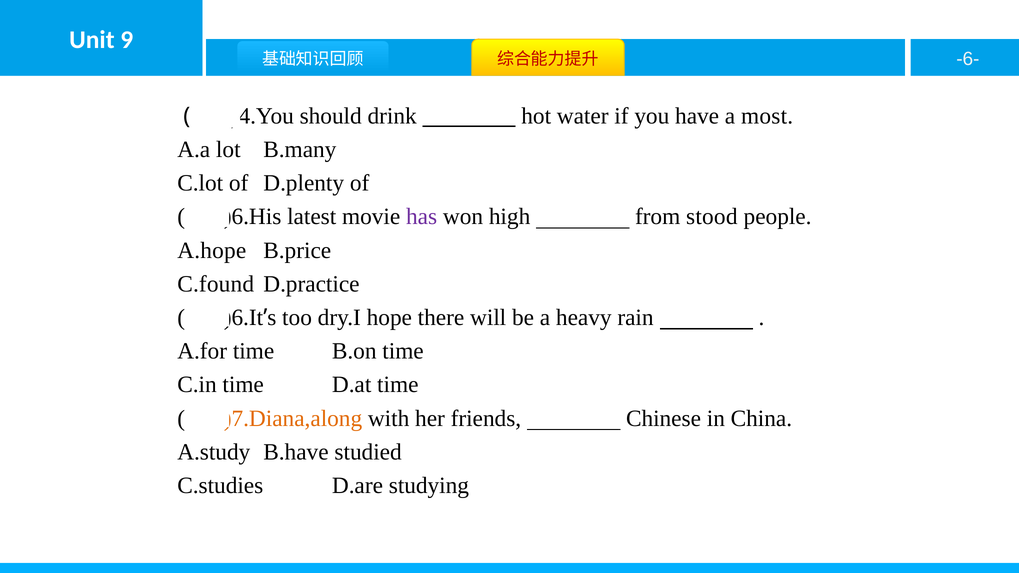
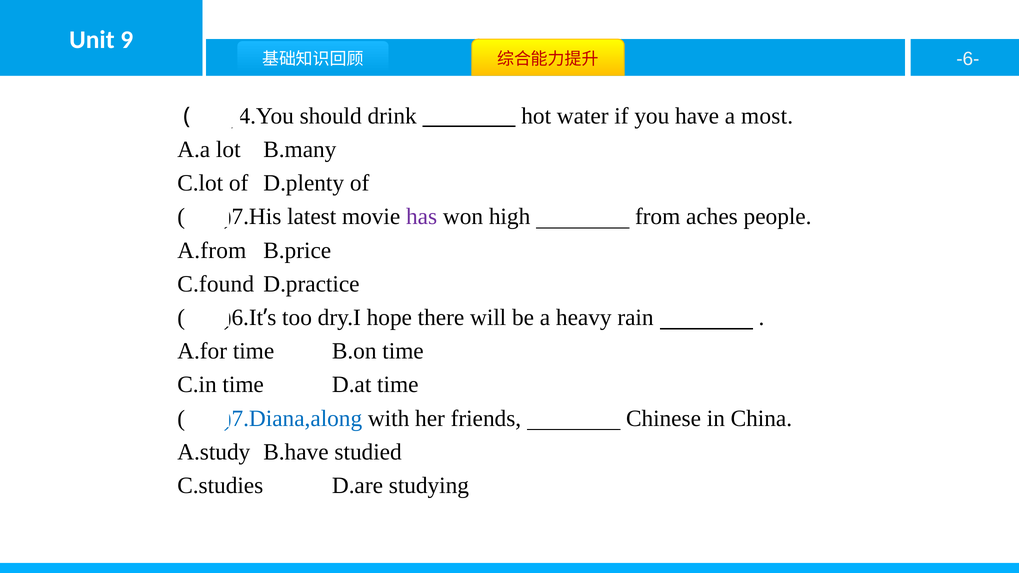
)6.His: )6.His -> )7.His
stood: stood -> aches
A.hope: A.hope -> A.from
)7.Diana,along colour: orange -> blue
